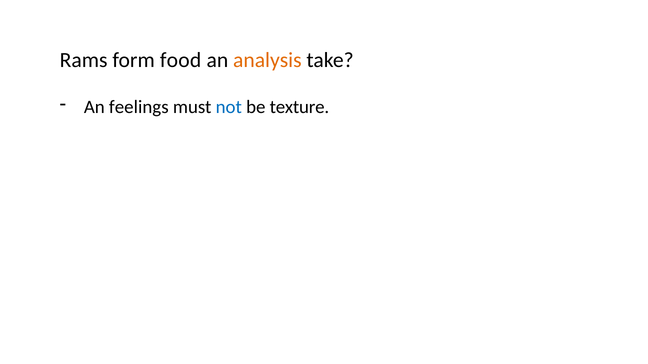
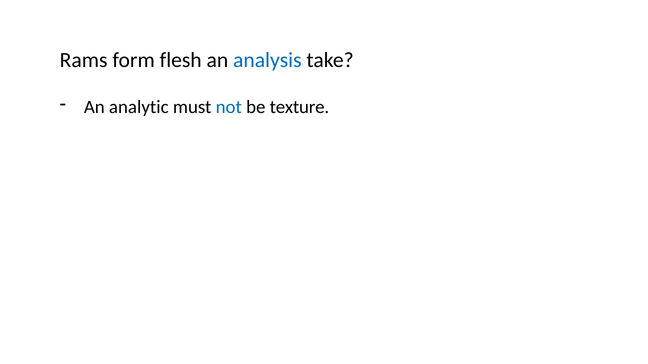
food: food -> flesh
analysis colour: orange -> blue
feelings: feelings -> analytic
